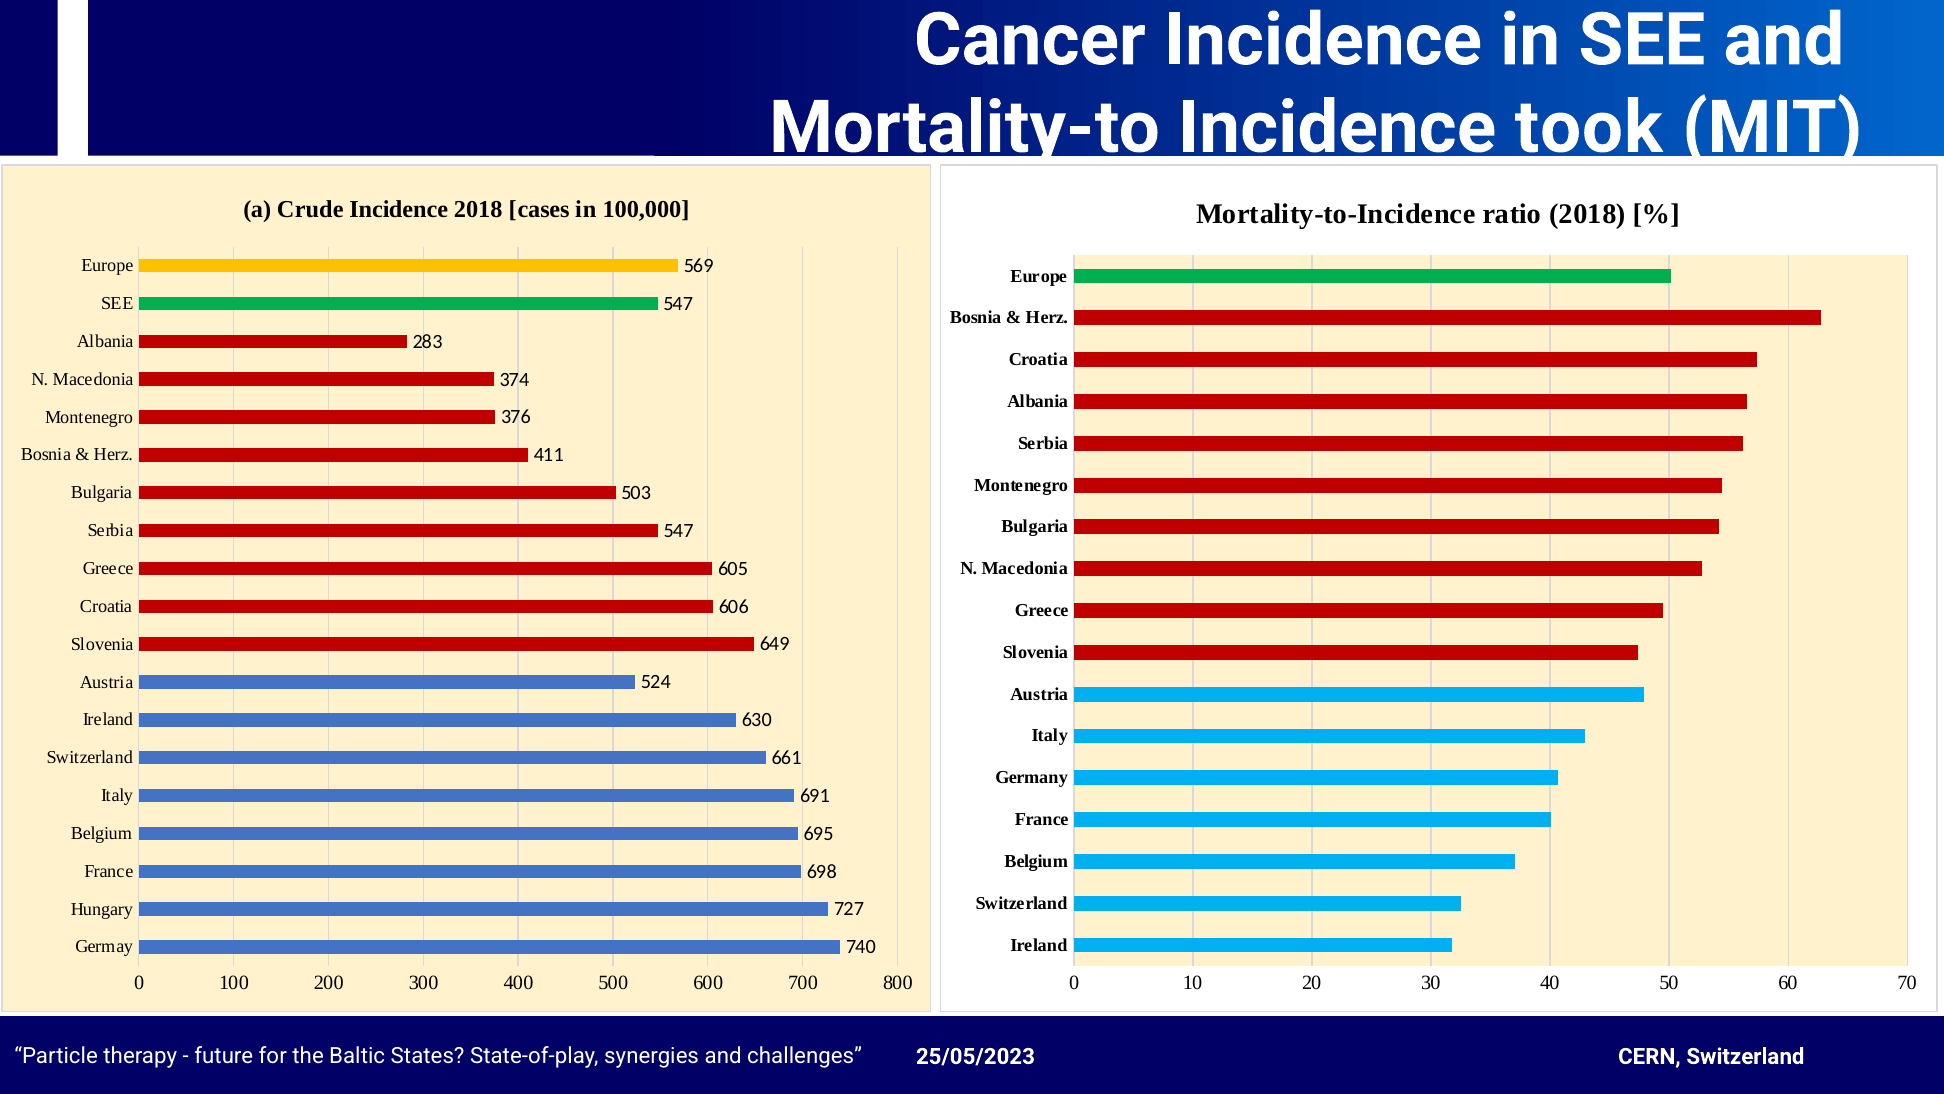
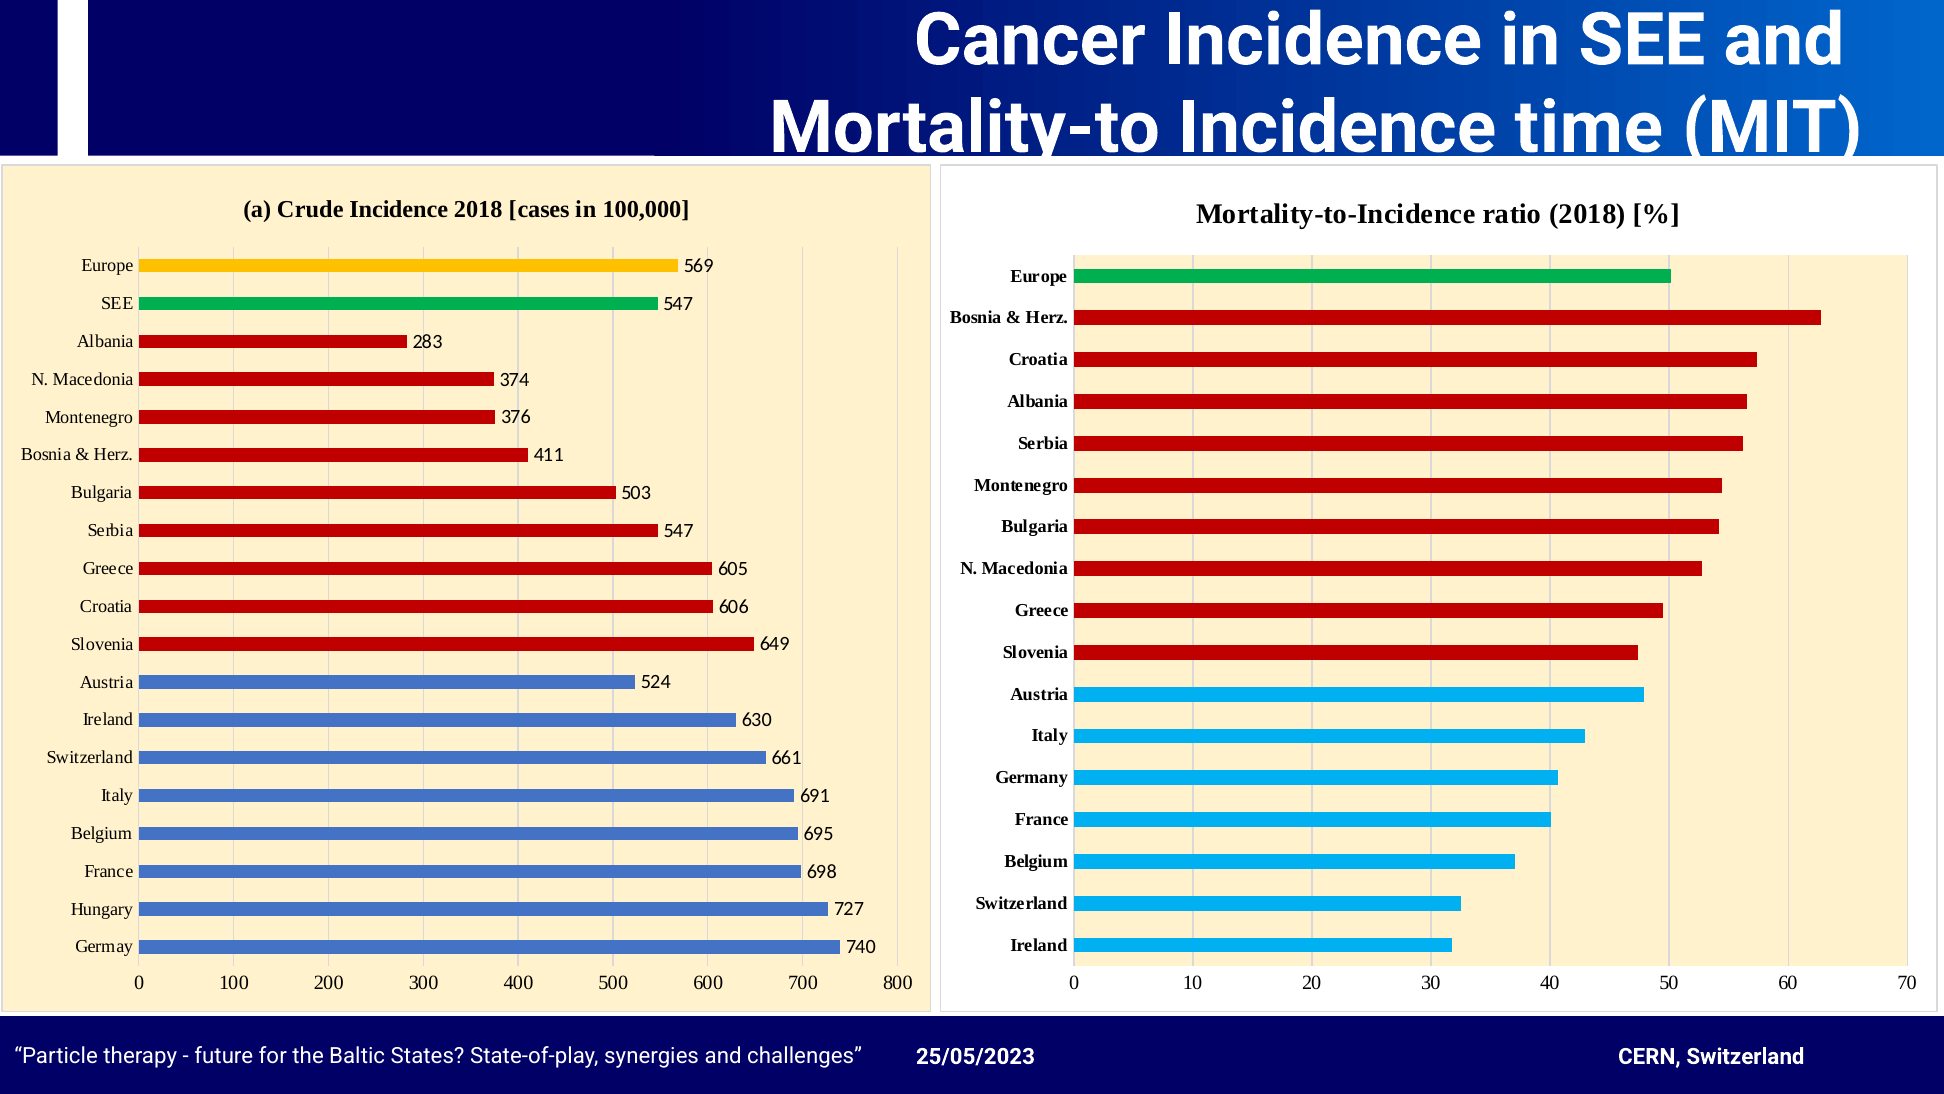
took: took -> time
